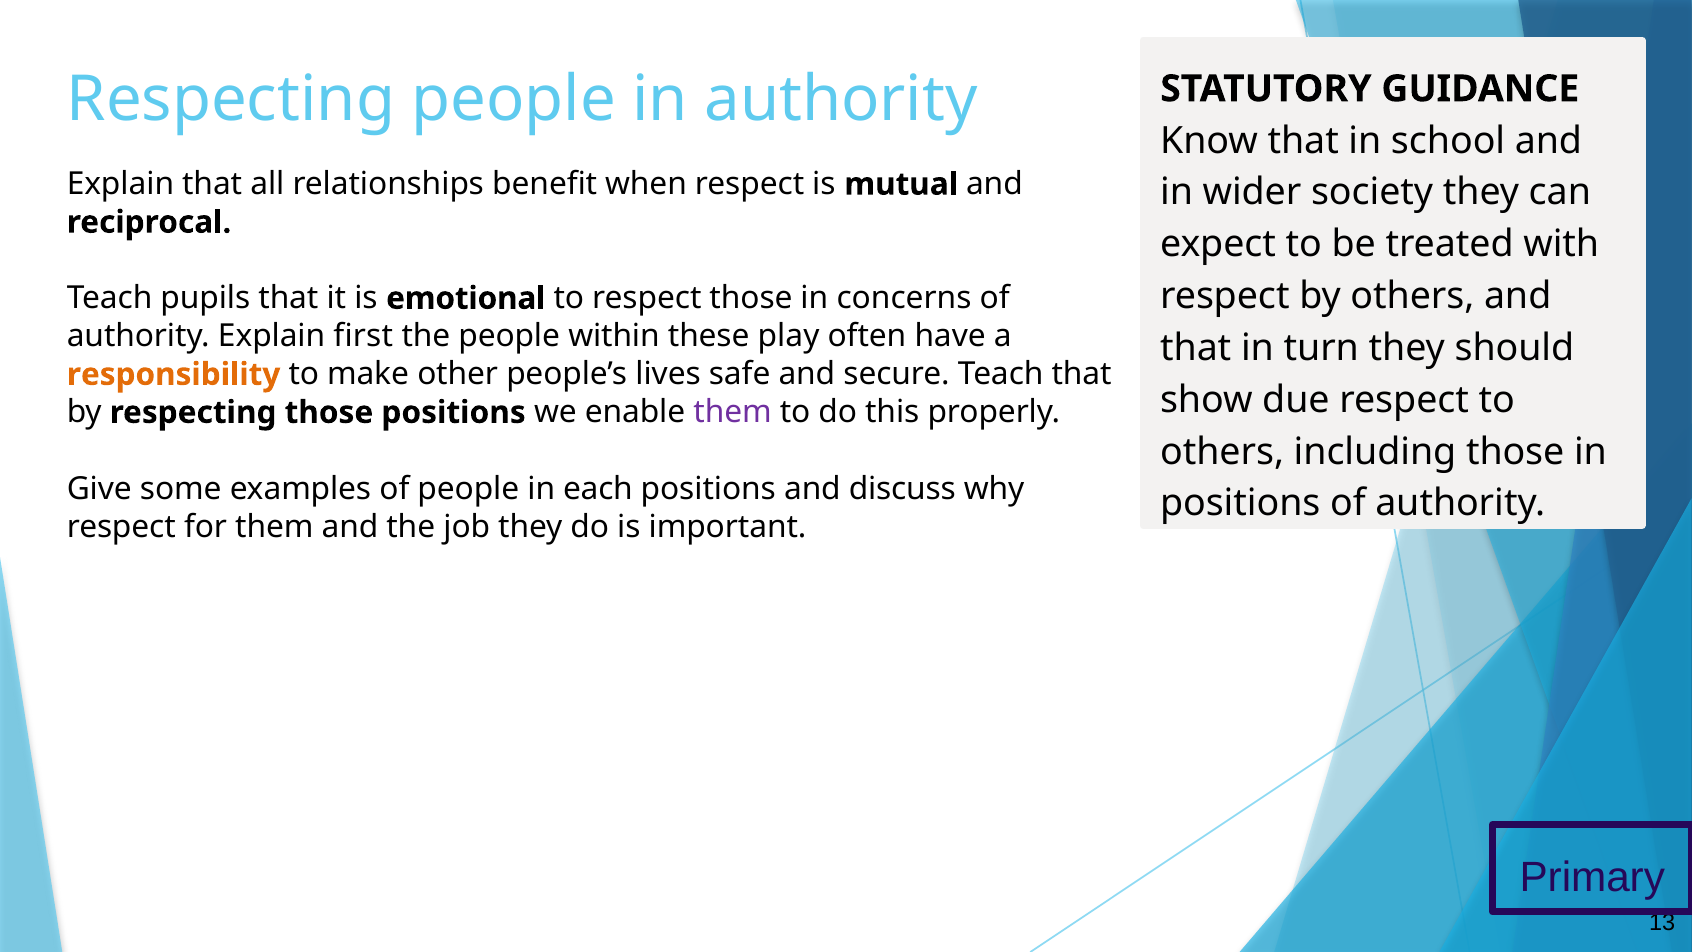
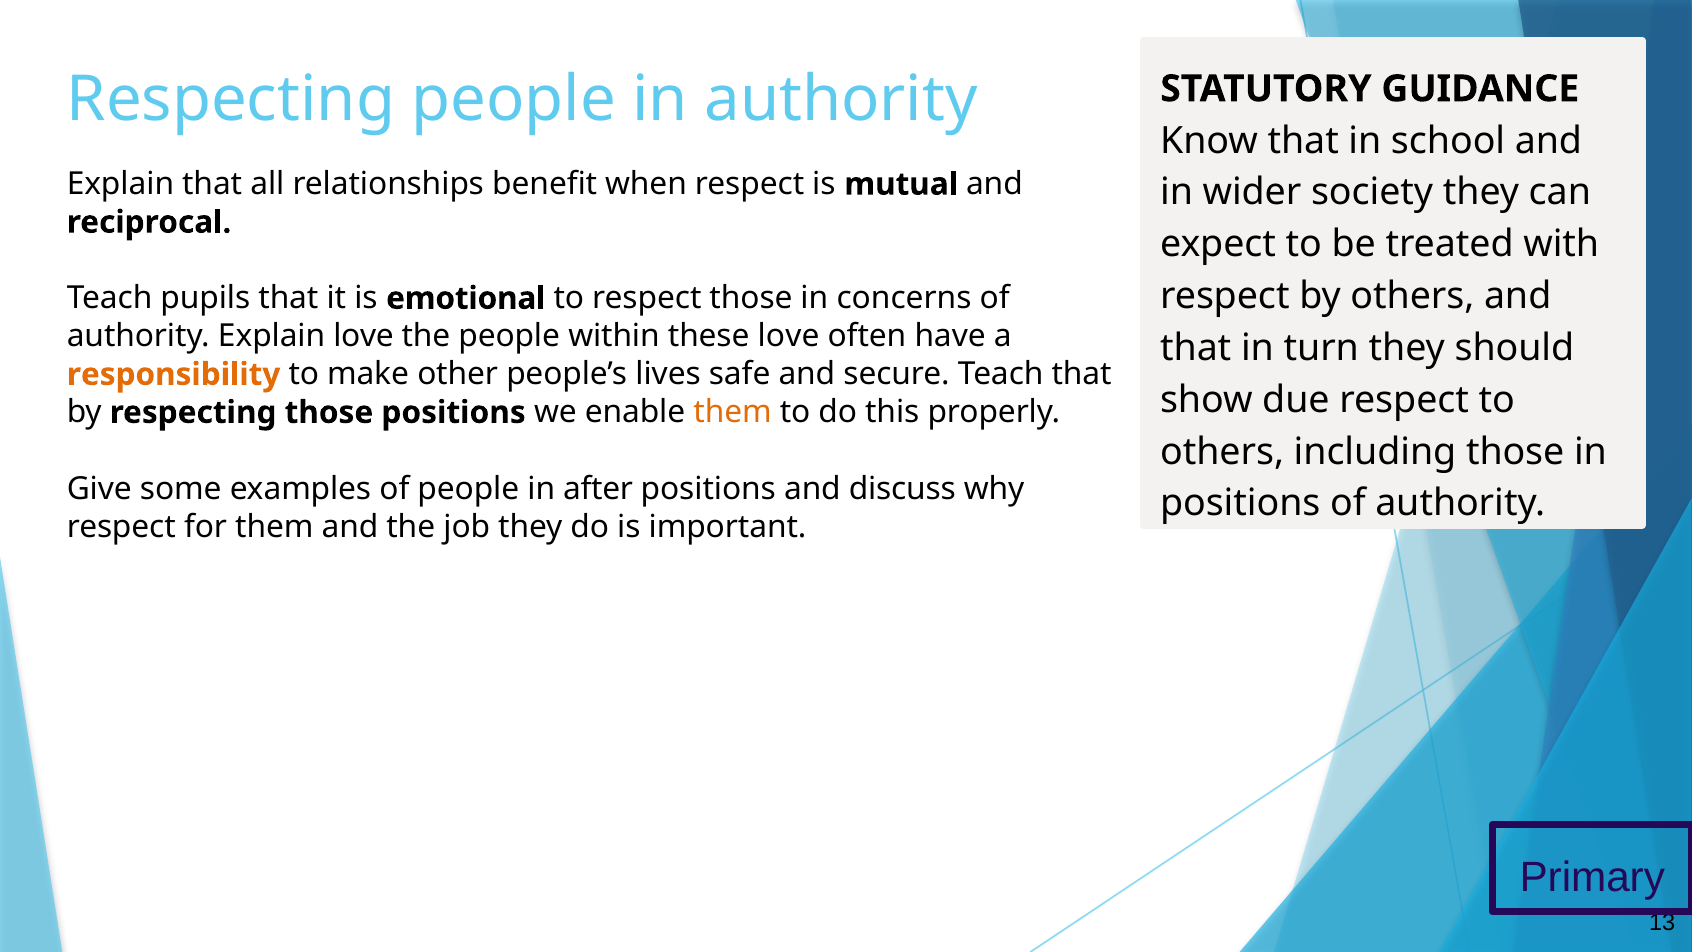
Explain first: first -> love
these play: play -> love
them at (733, 412) colour: purple -> orange
each: each -> after
